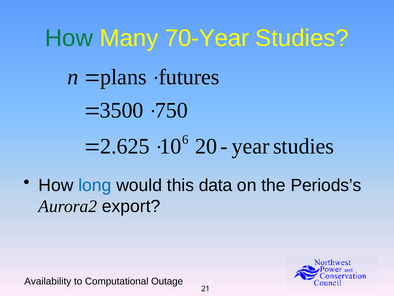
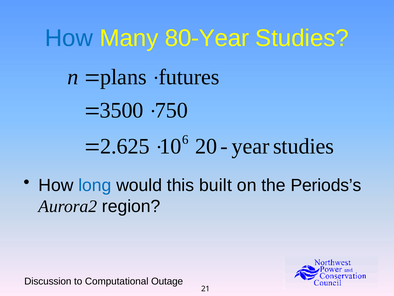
How at (69, 38) colour: green -> blue
70-Year: 70-Year -> 80-Year
data: data -> built
export: export -> region
Availability: Availability -> Discussion
